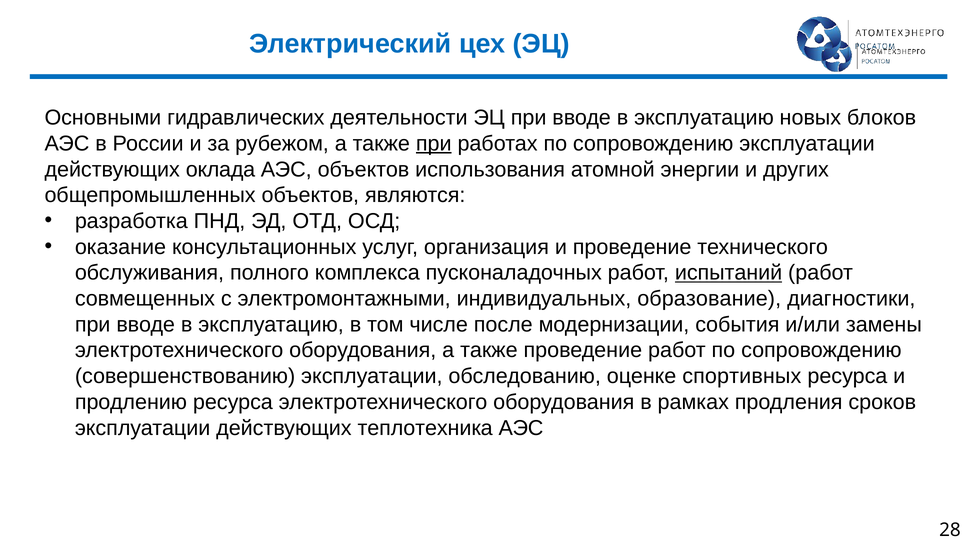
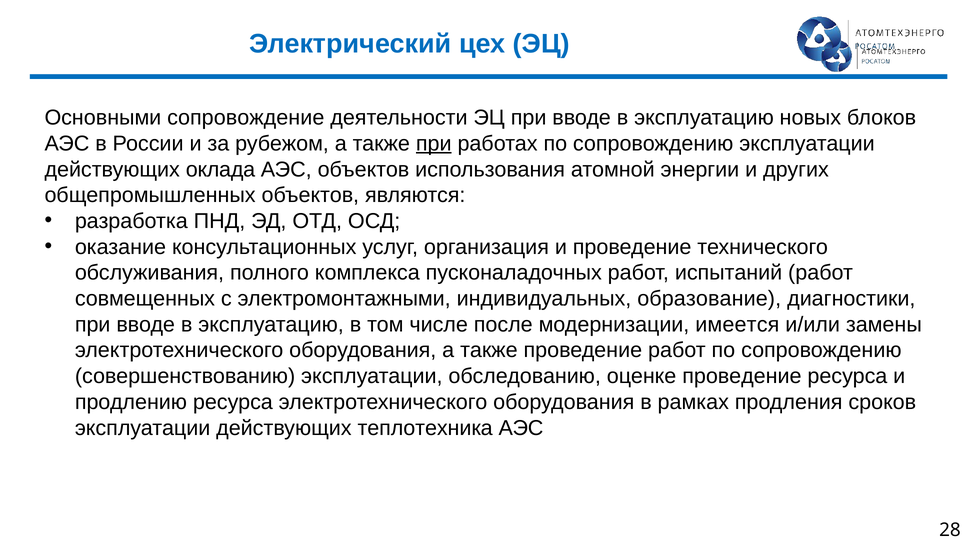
гидравлических: гидравлических -> сопровождение
испытаний underline: present -> none
события: события -> имеется
оценке спортивных: спортивных -> проведение
